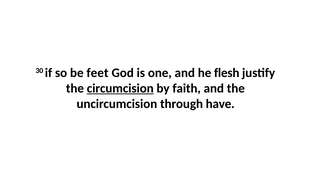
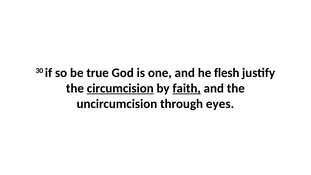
feet: feet -> true
faith underline: none -> present
have: have -> eyes
